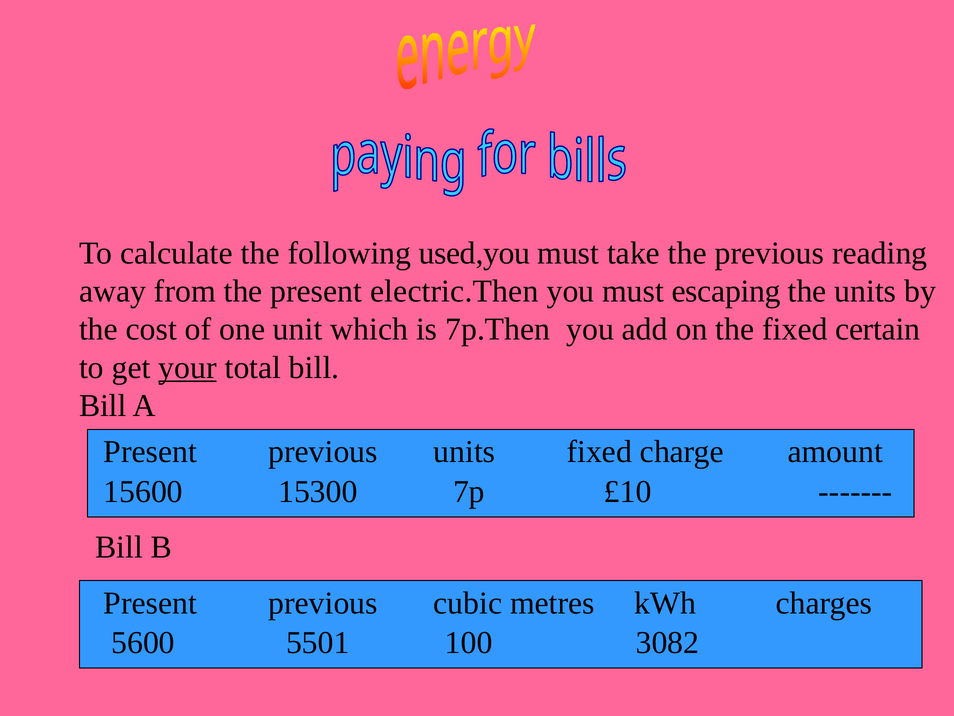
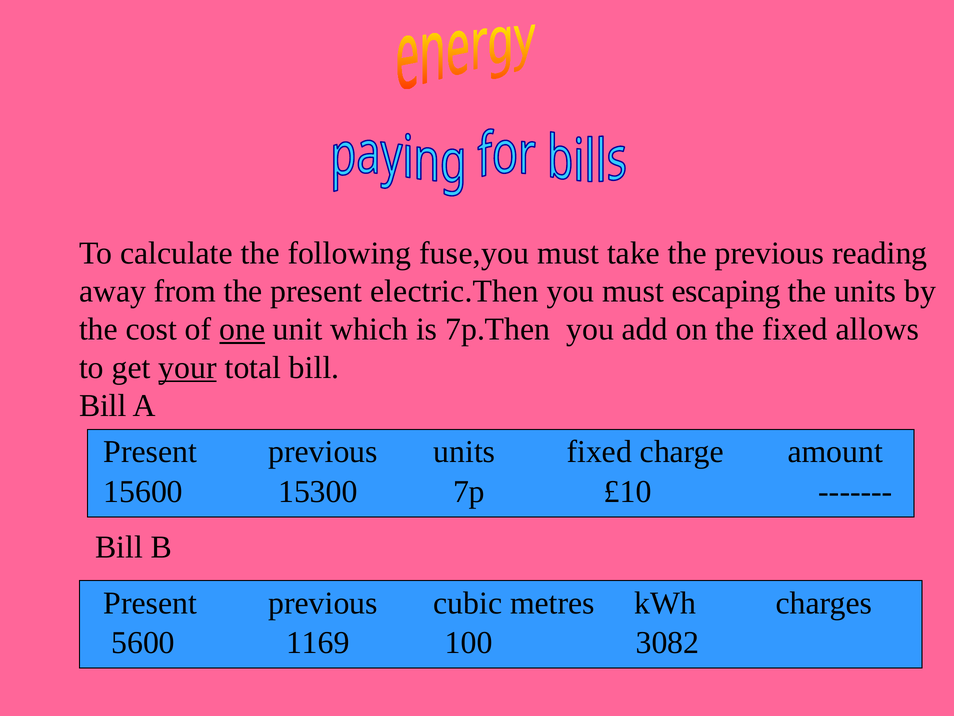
used,you: used,you -> fuse,you
one underline: none -> present
certain: certain -> allows
5501: 5501 -> 1169
